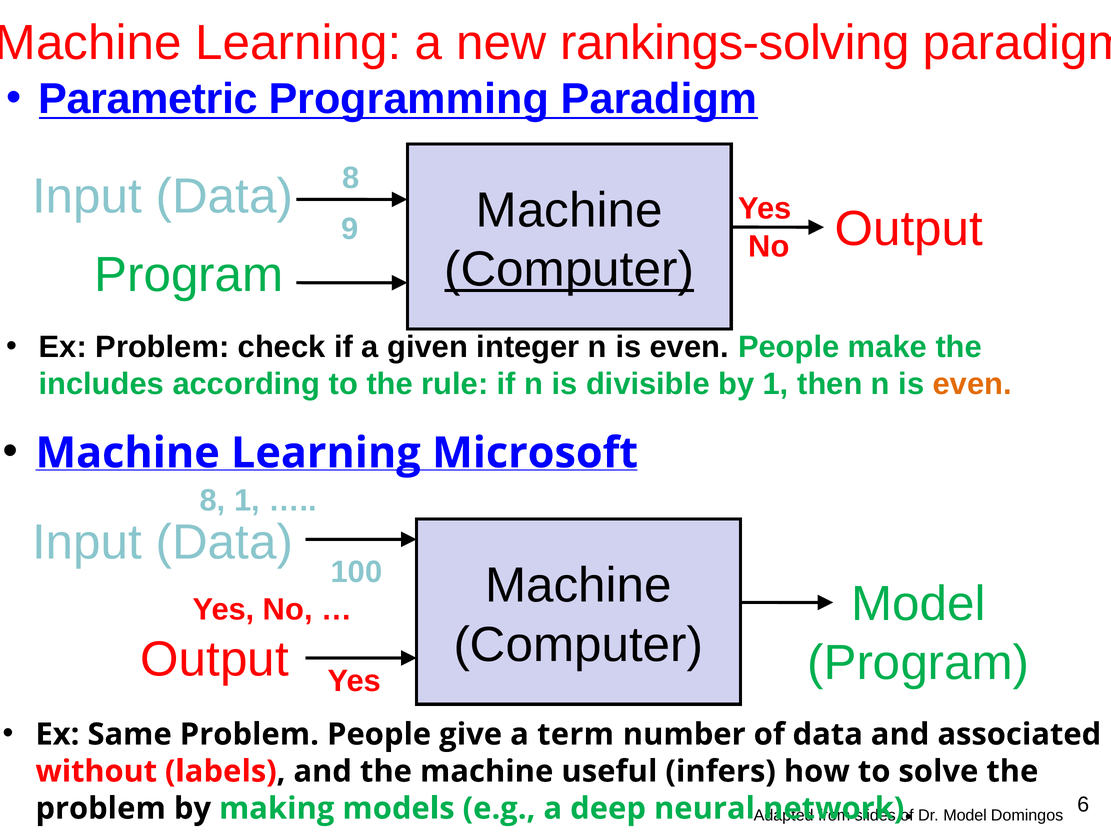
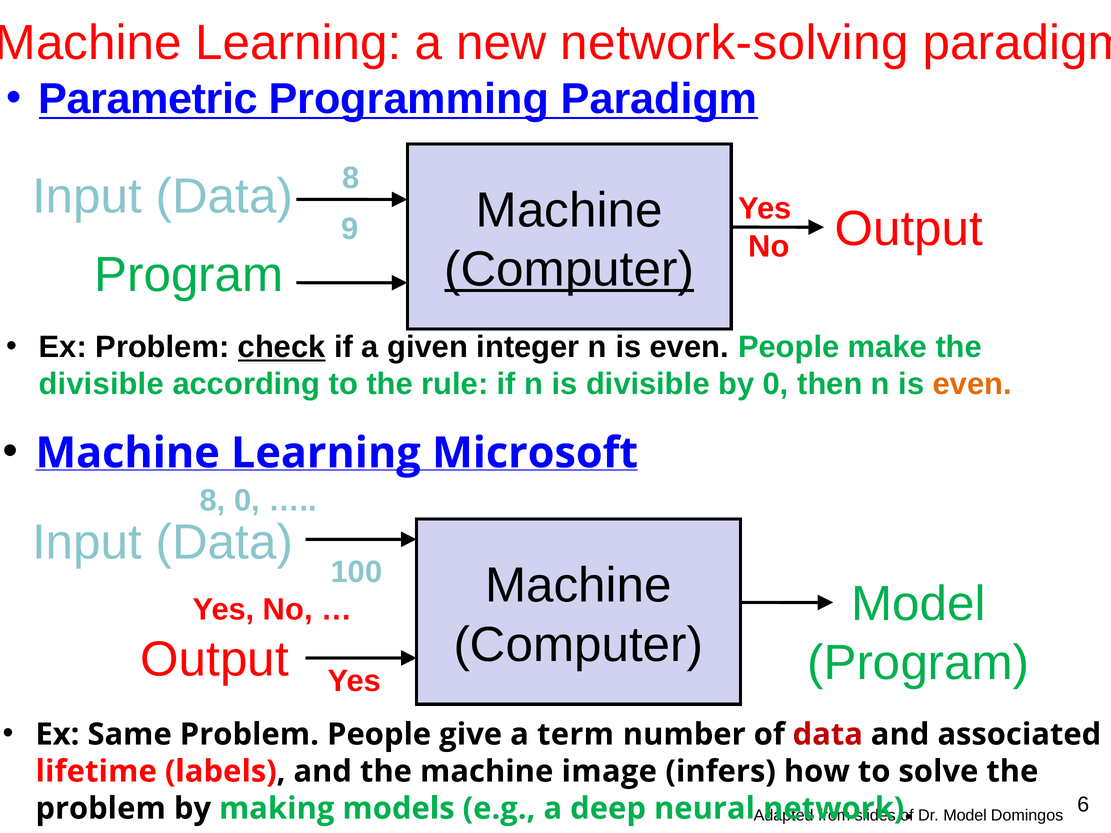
rankings-solving: rankings-solving -> network-solving
check underline: none -> present
includes at (101, 384): includes -> divisible
by 1: 1 -> 0
8 1: 1 -> 0
data at (828, 735) colour: black -> red
without: without -> lifetime
useful: useful -> image
